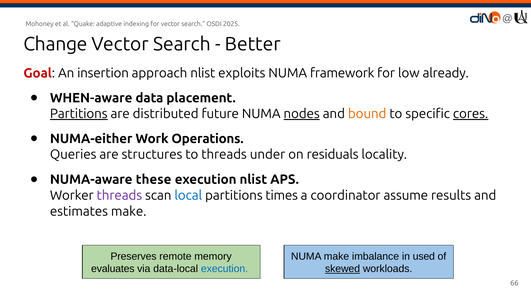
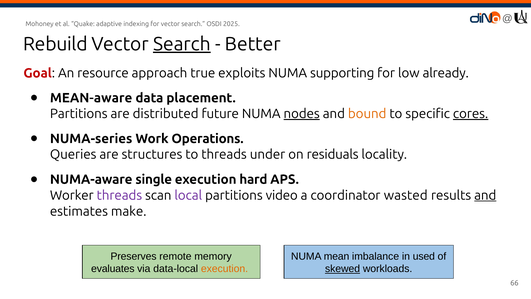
Change: Change -> Rebuild
Search at (182, 44) underline: none -> present
insertion: insertion -> resource
approach nlist: nlist -> true
framework: framework -> supporting
WHEN-aware: WHEN-aware -> MEAN-aware
Partitions at (79, 114) underline: present -> none
NUMA-either: NUMA-either -> NUMA-series
these: these -> single
execution nlist: nlist -> hard
local colour: blue -> purple
times: times -> video
assume: assume -> wasted
and at (485, 195) underline: none -> present
NUMA make: make -> mean
execution at (225, 269) colour: blue -> orange
